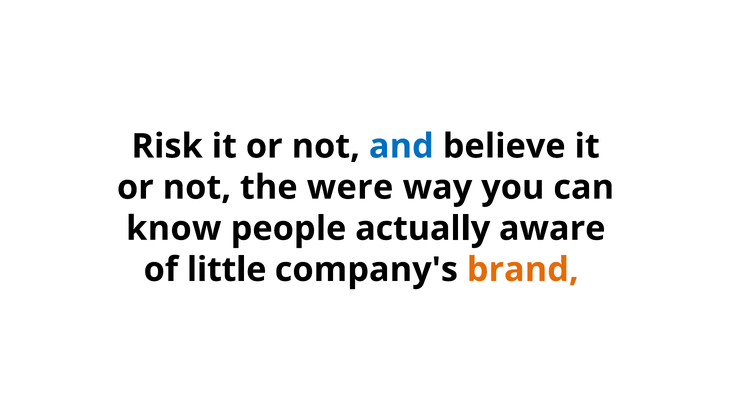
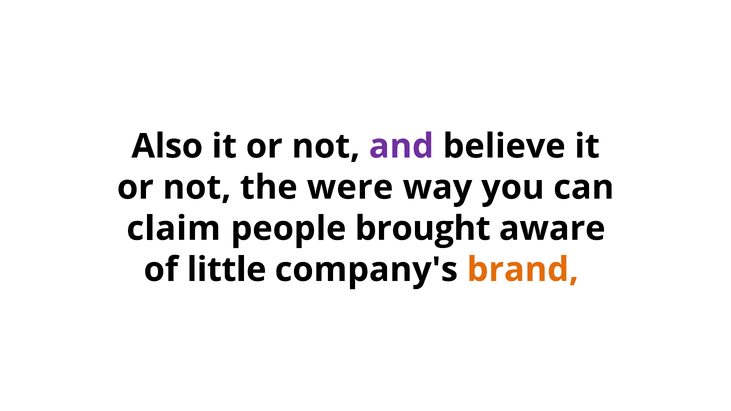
Risk: Risk -> Also
and colour: blue -> purple
know: know -> claim
actually: actually -> brought
